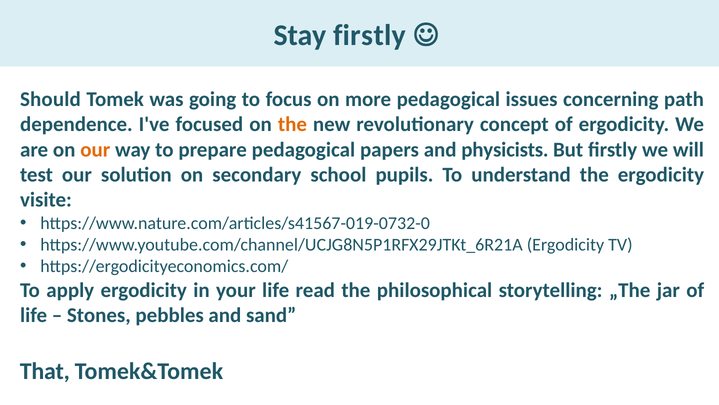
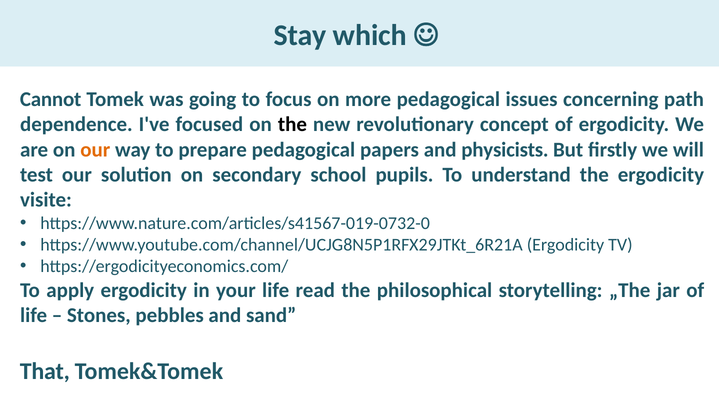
Stay firstly: firstly -> which
Should: Should -> Cannot
the at (292, 124) colour: orange -> black
